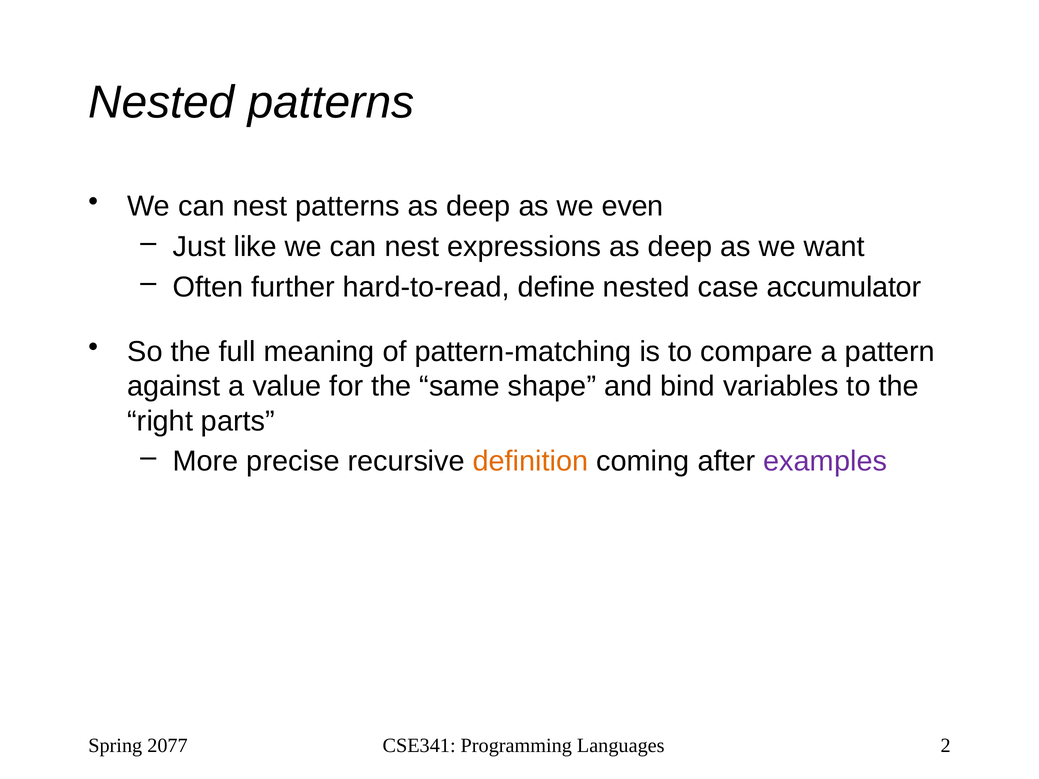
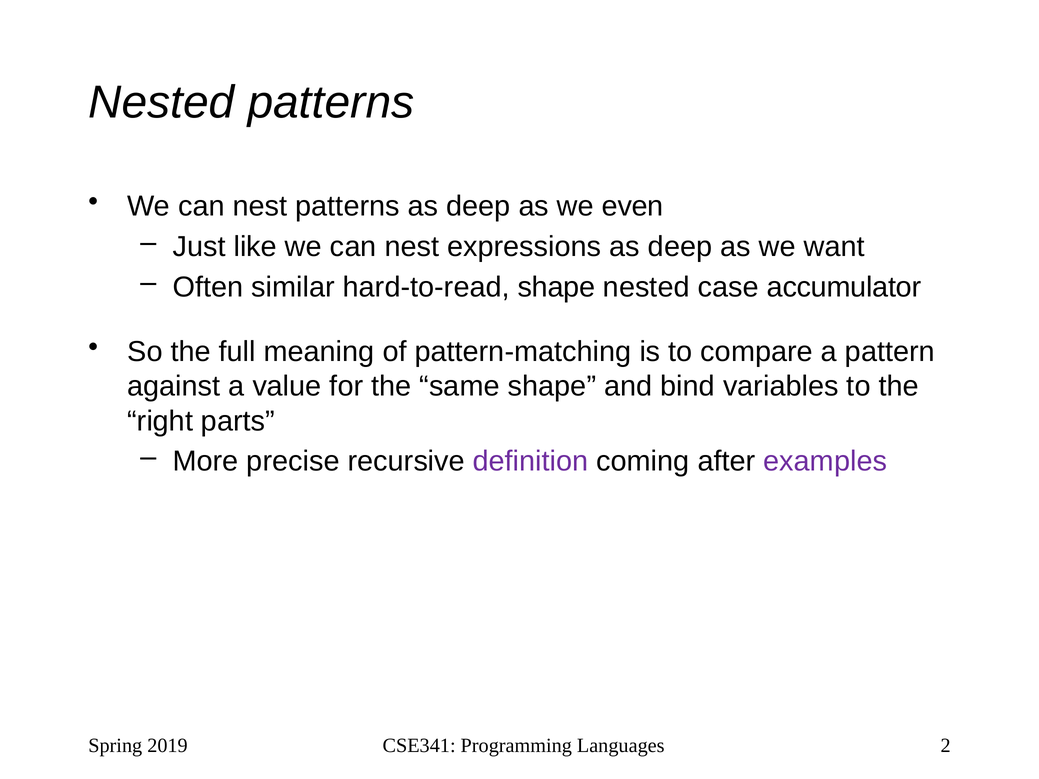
further: further -> similar
hard-to-read define: define -> shape
definition colour: orange -> purple
2077: 2077 -> 2019
